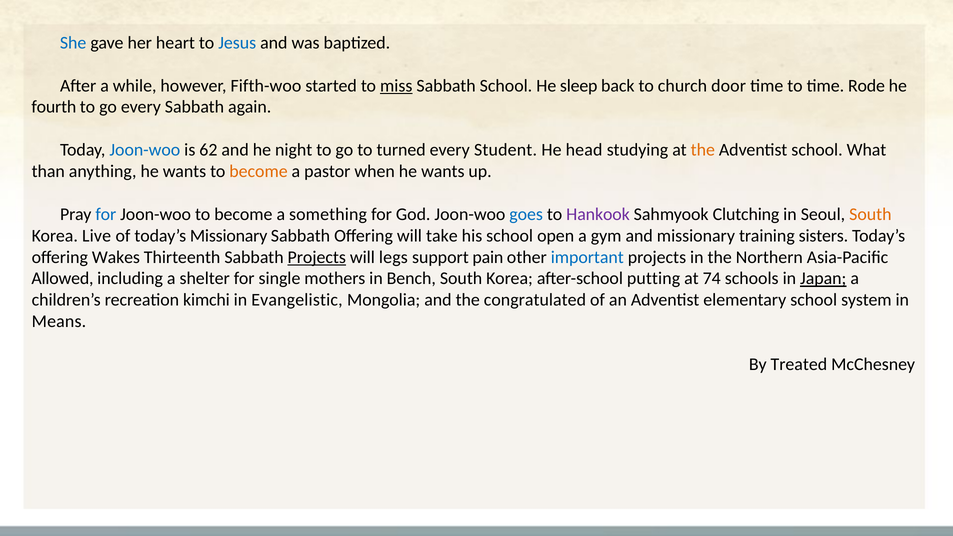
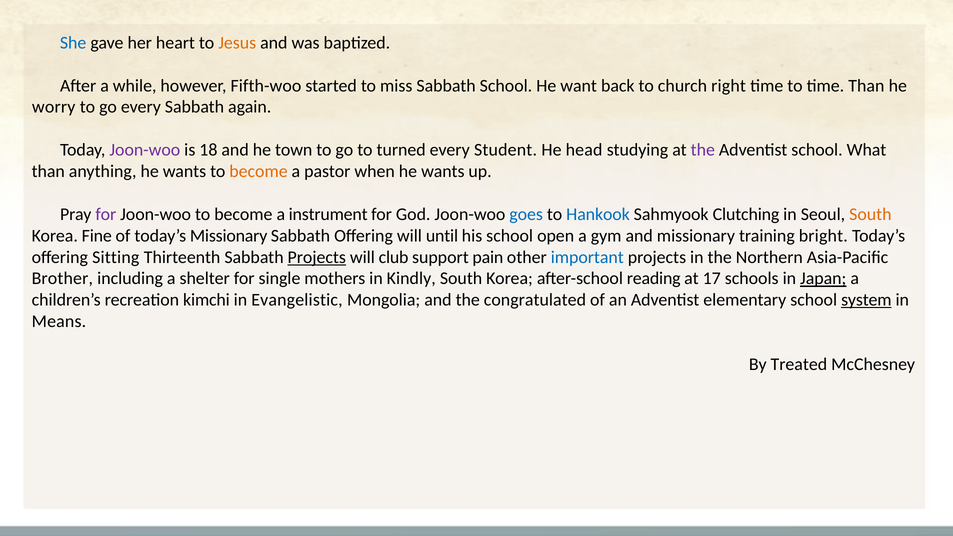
Jesus colour: blue -> orange
miss underline: present -> none
sleep: sleep -> want
door: door -> right
time Rode: Rode -> Than
fourth: fourth -> worry
Joon-woo at (145, 150) colour: blue -> purple
62: 62 -> 18
night: night -> town
the at (703, 150) colour: orange -> purple
for at (106, 214) colour: blue -> purple
something: something -> instrument
Hankook colour: purple -> blue
Live: Live -> Fine
take: take -> until
sisters: sisters -> bright
Wakes: Wakes -> Sitting
legs: legs -> club
Allowed: Allowed -> Brother
Bench: Bench -> Kindly
putting: putting -> reading
74: 74 -> 17
system underline: none -> present
